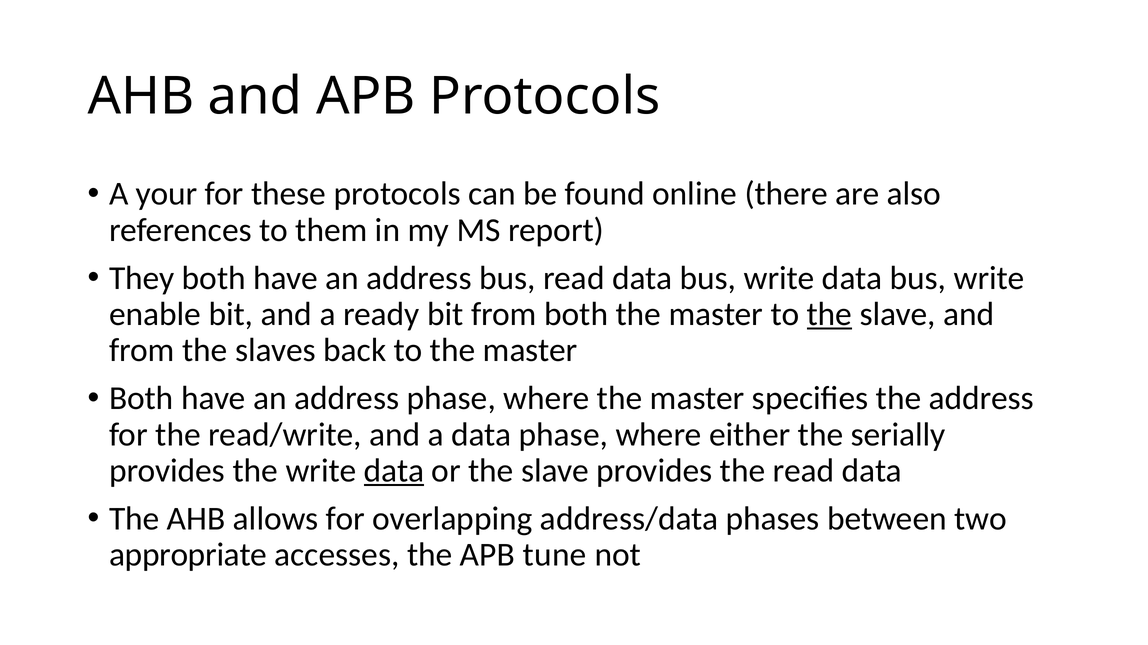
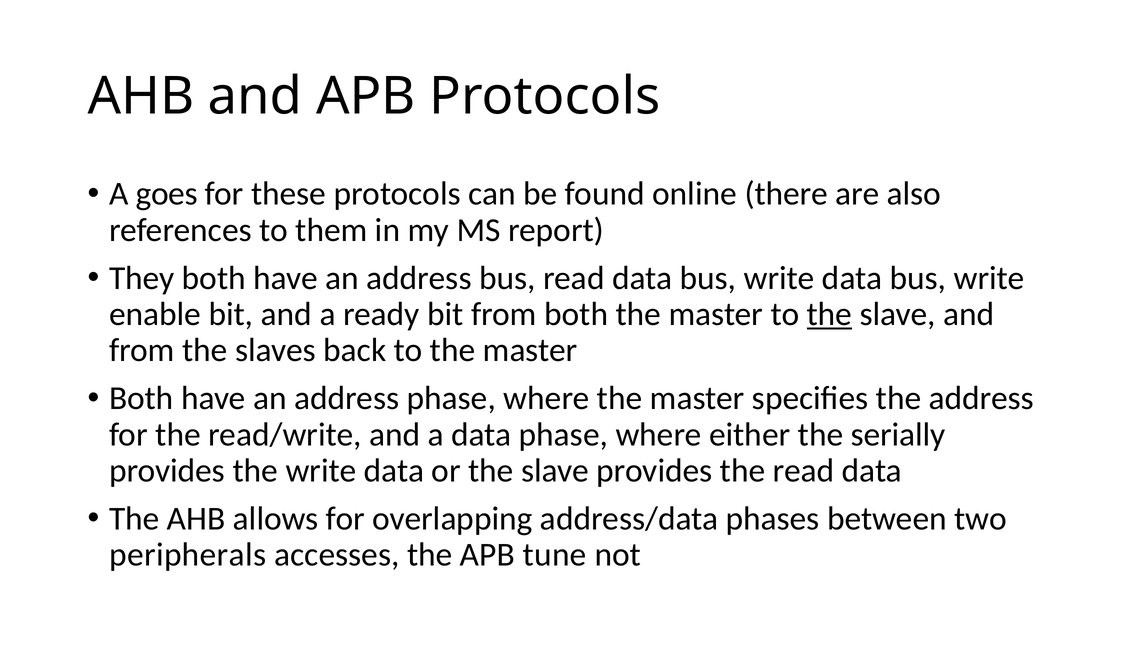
your: your -> goes
data at (394, 471) underline: present -> none
appropriate: appropriate -> peripherals
